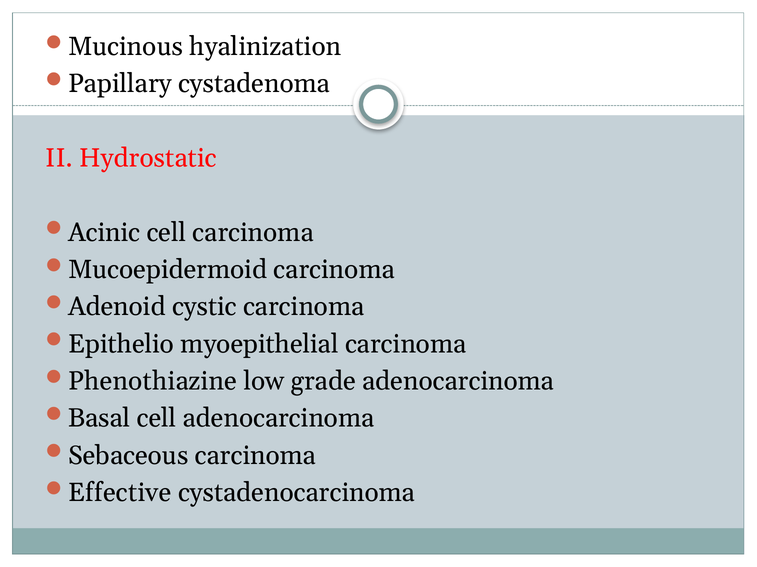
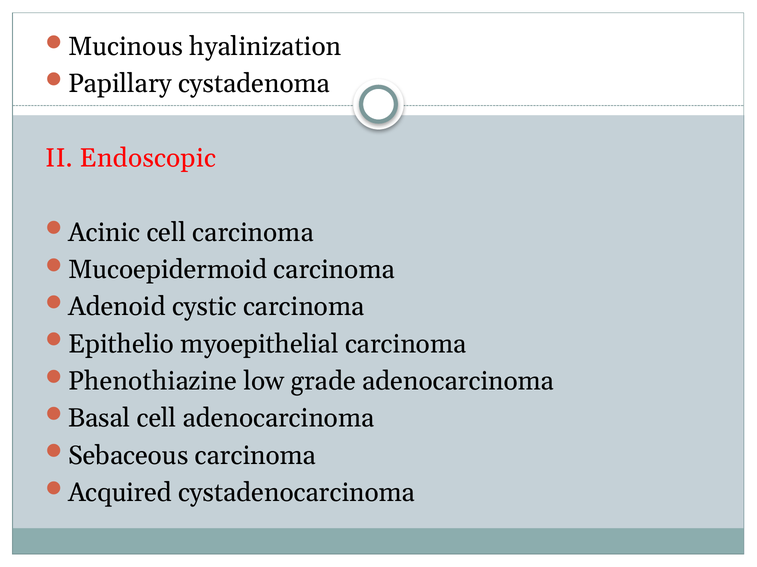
Hydrostatic: Hydrostatic -> Endoscopic
Effective: Effective -> Acquired
